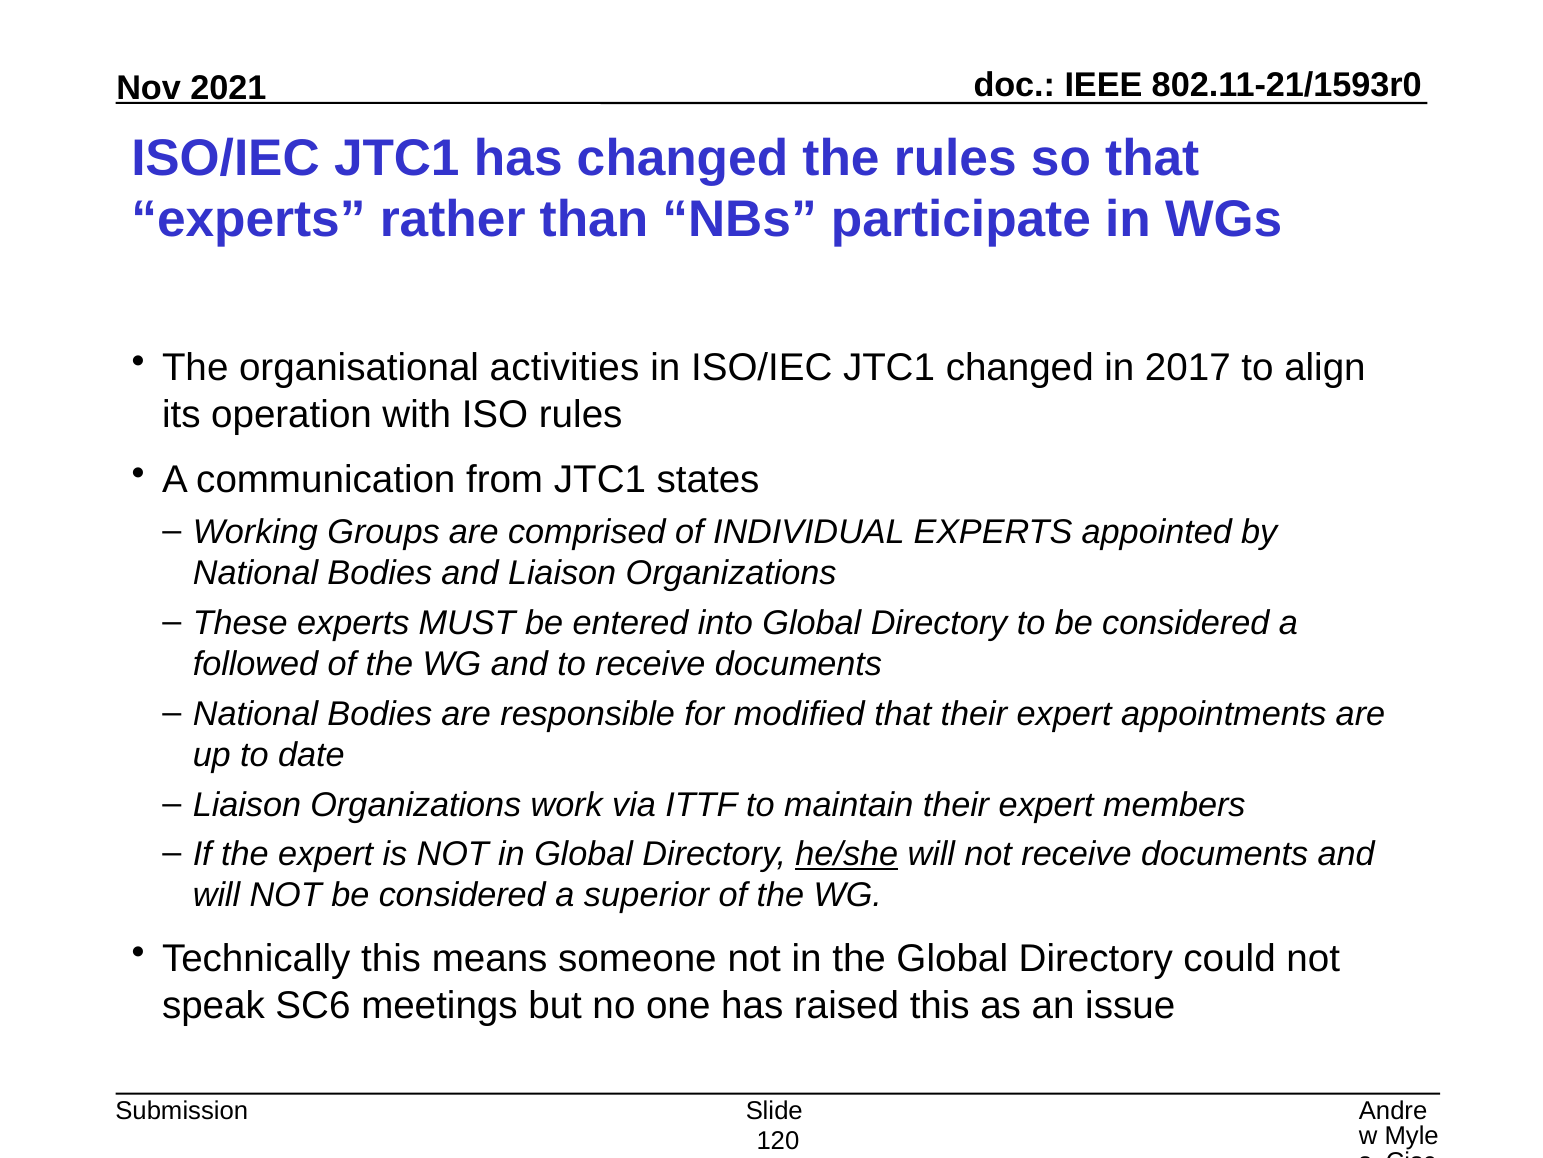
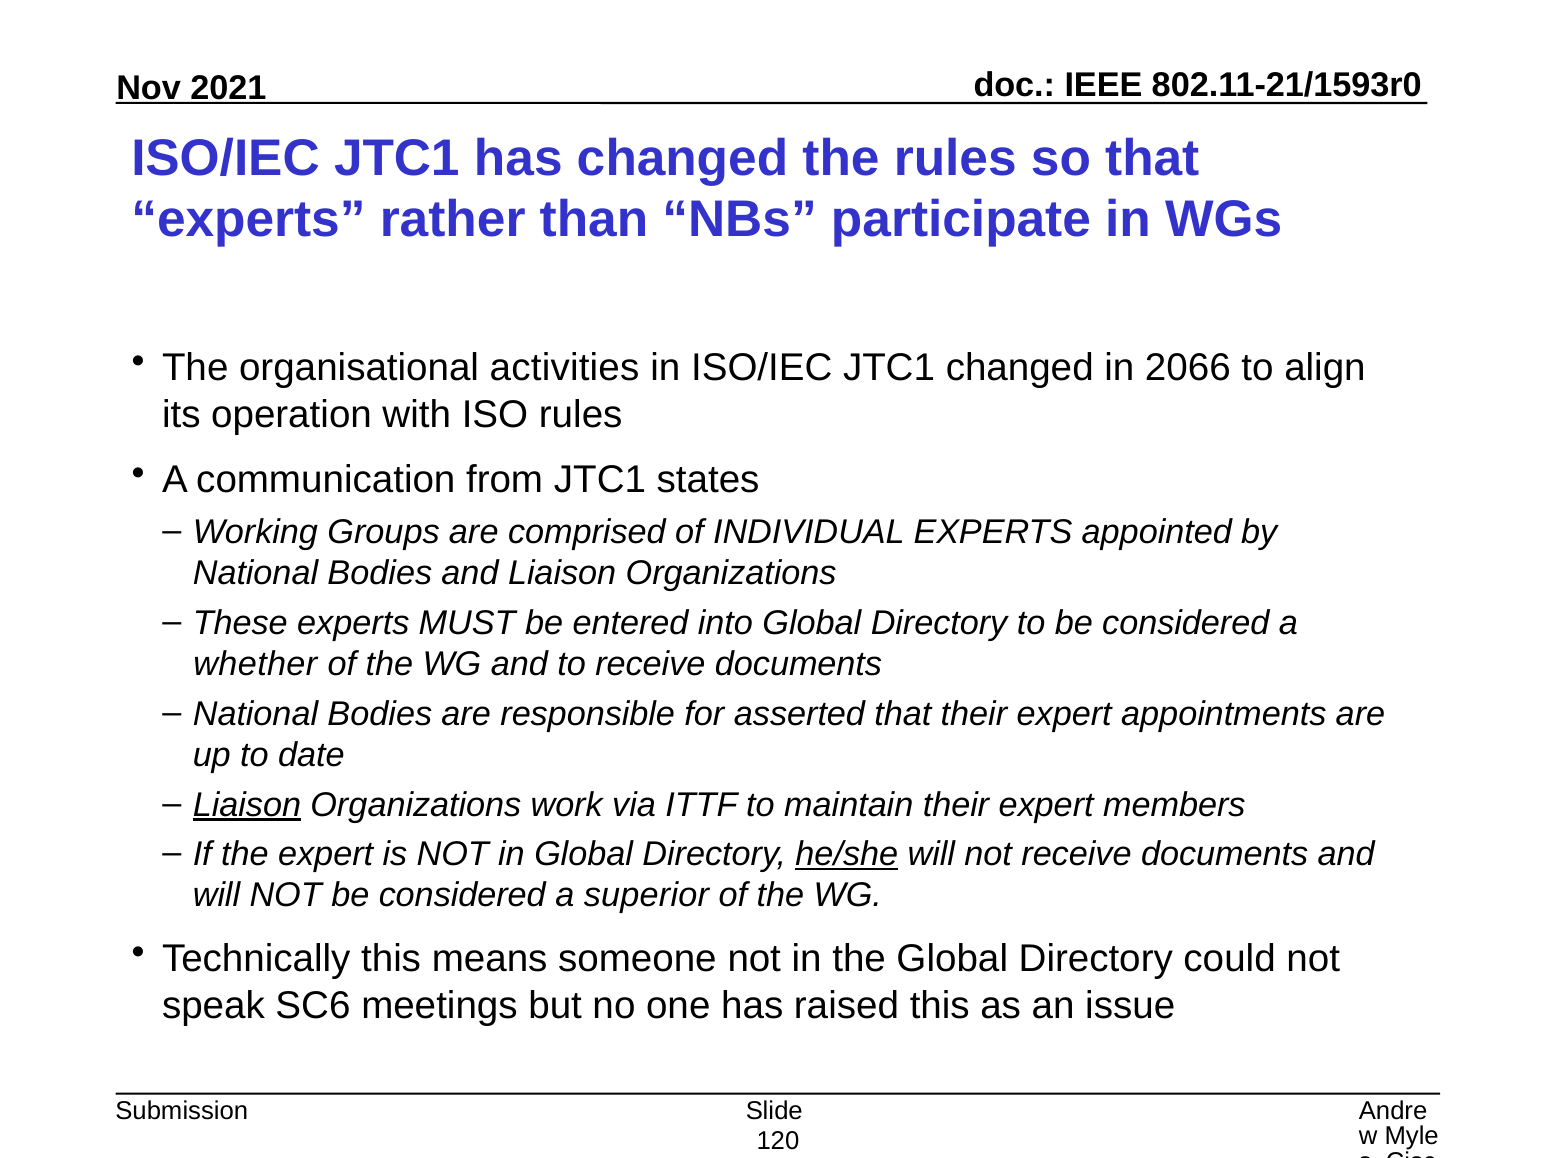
2017: 2017 -> 2066
followed: followed -> whether
modified: modified -> asserted
Liaison at (247, 804) underline: none -> present
